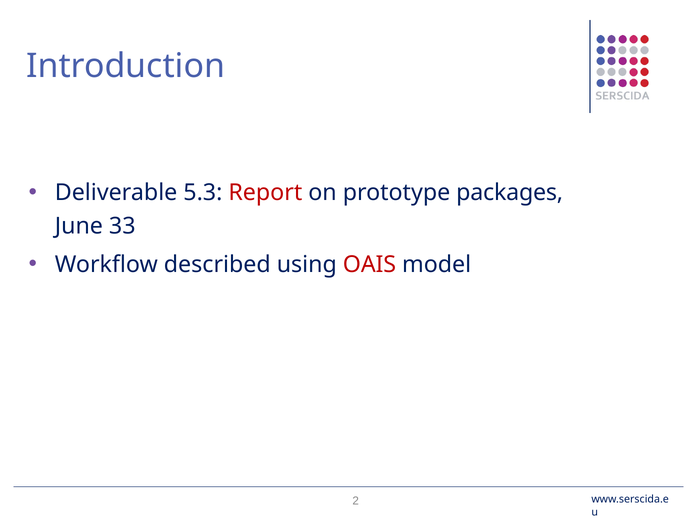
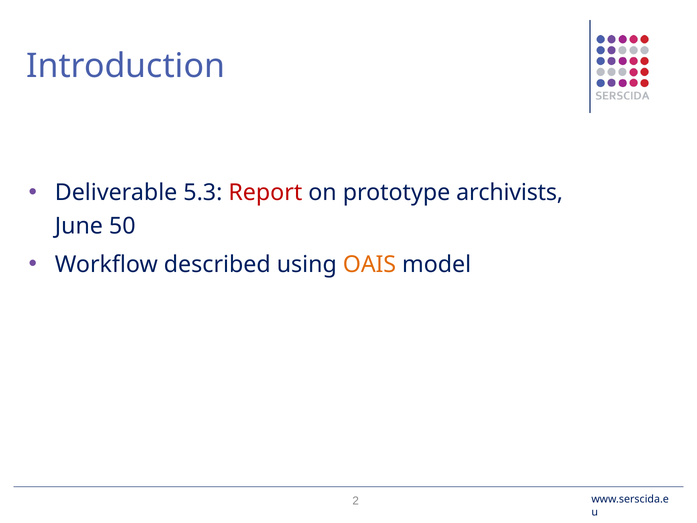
packages: packages -> archivists
33: 33 -> 50
OAIS colour: red -> orange
